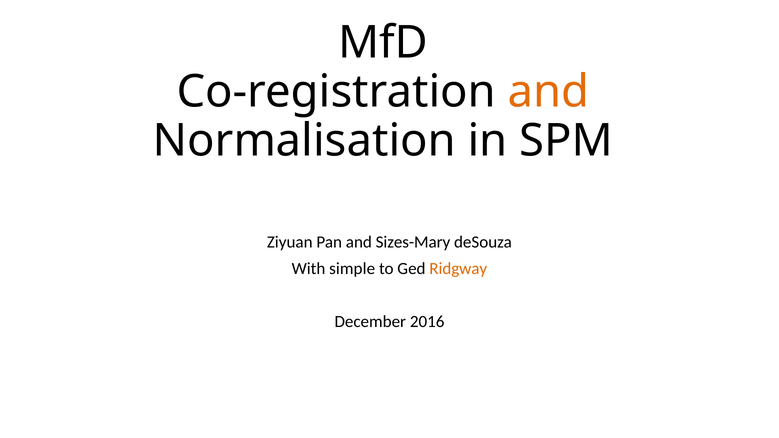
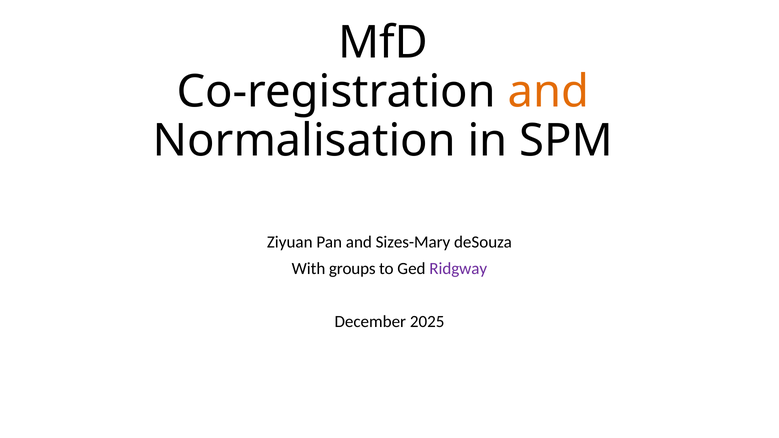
simple: simple -> groups
Ridgway colour: orange -> purple
2016: 2016 -> 2025
